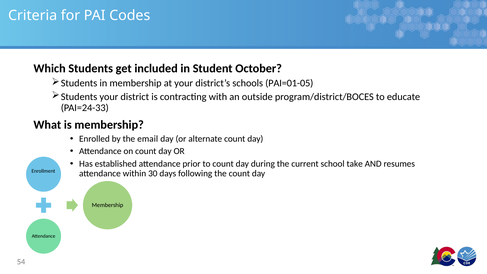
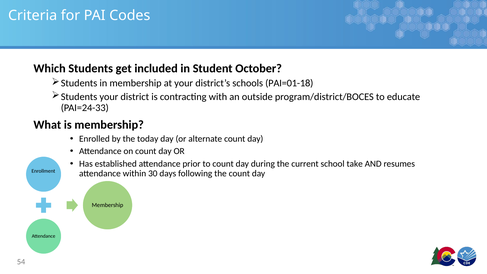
PAI=01-05: PAI=01-05 -> PAI=01-18
email: email -> today
